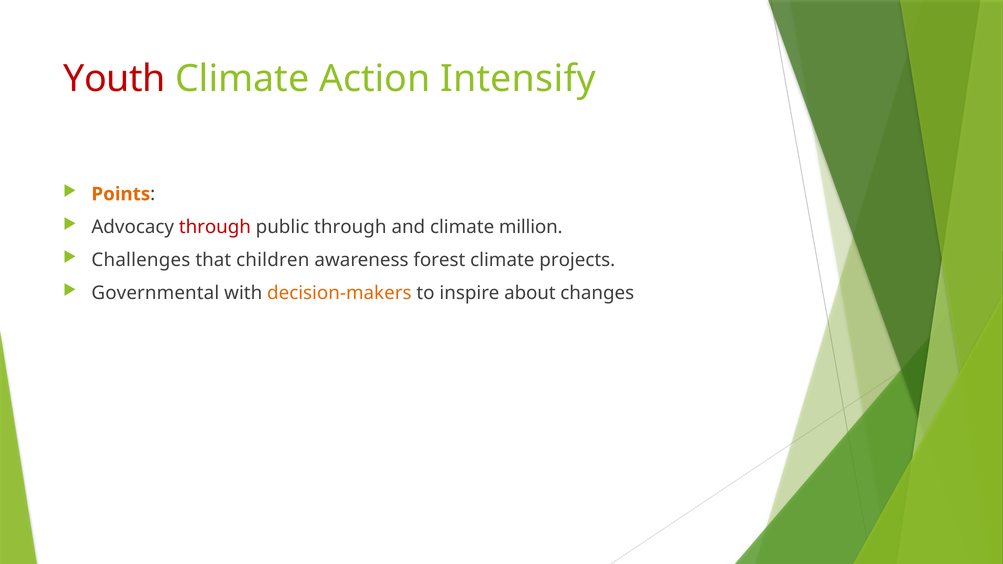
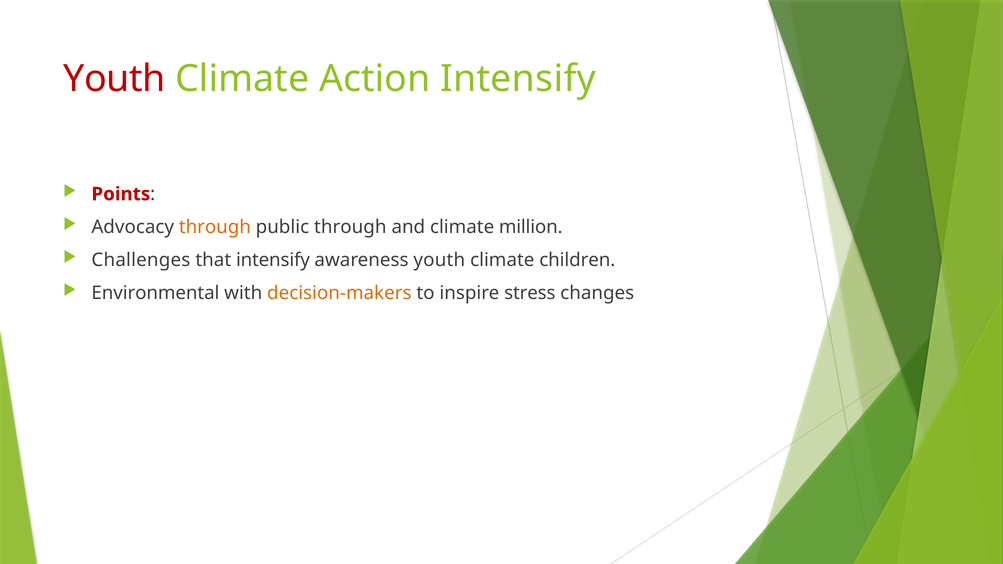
Points colour: orange -> red
through at (215, 227) colour: red -> orange
that children: children -> intensify
awareness forest: forest -> youth
projects: projects -> children
Governmental: Governmental -> Environmental
about: about -> stress
